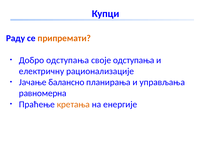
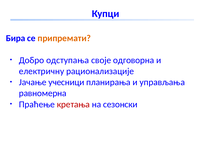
Раду: Раду -> Бира
своје одступања: одступања -> одговорна
балансно: балансно -> учесници
кретања colour: orange -> red
енергије: енергије -> сезонски
